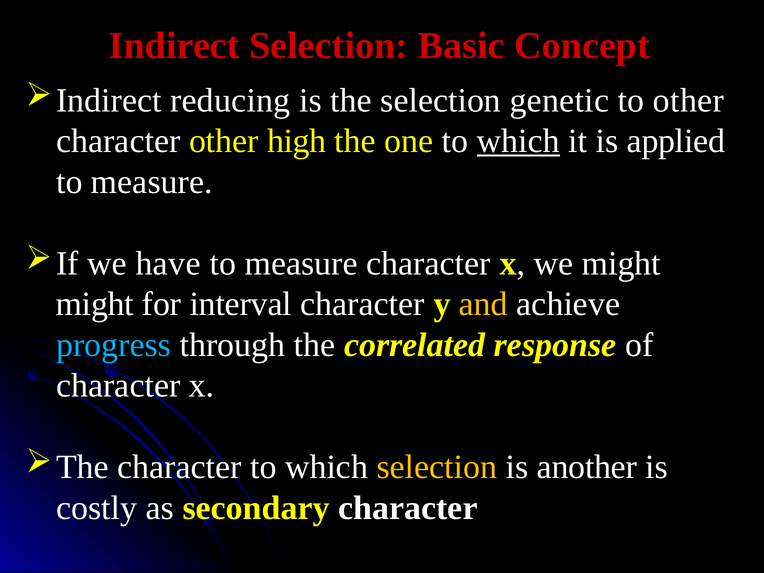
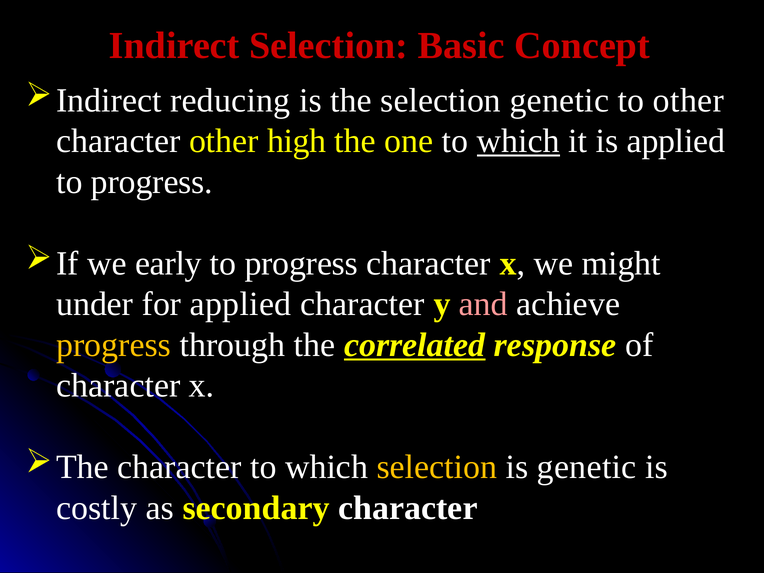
measure at (152, 182): measure -> progress
have: have -> early
measure at (301, 263): measure -> progress
might at (95, 304): might -> under
for interval: interval -> applied
and colour: yellow -> pink
progress at (114, 345) colour: light blue -> yellow
correlated underline: none -> present
is another: another -> genetic
